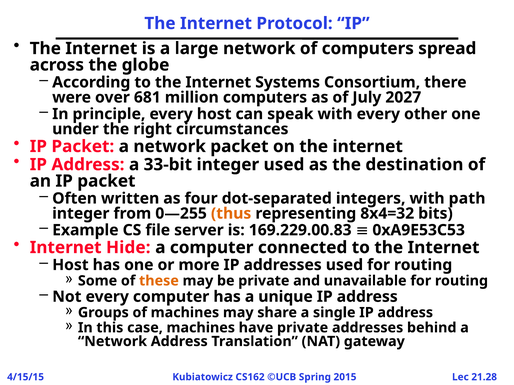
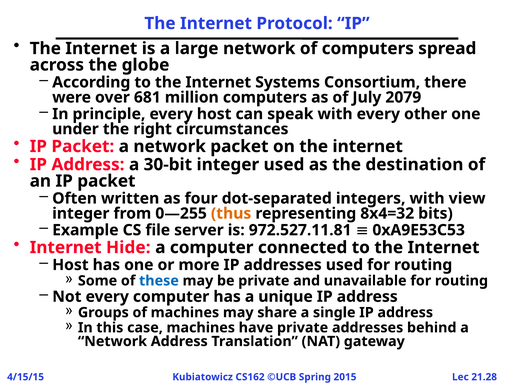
2027: 2027 -> 2079
33-bit: 33-bit -> 30-bit
path: path -> view
169.229.00.83: 169.229.00.83 -> 972.527.11.81
these colour: orange -> blue
